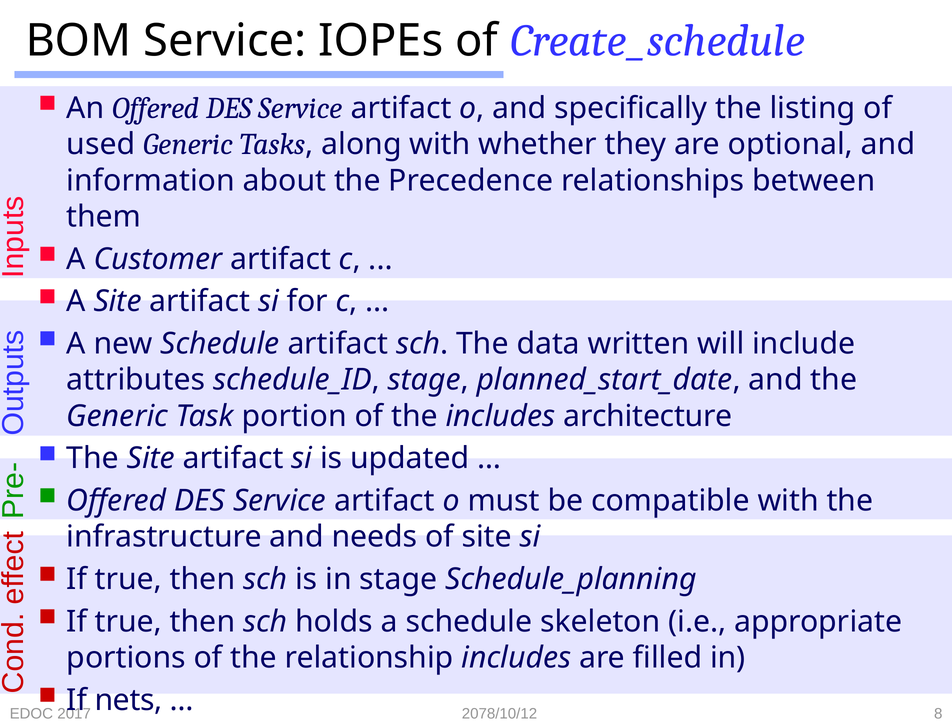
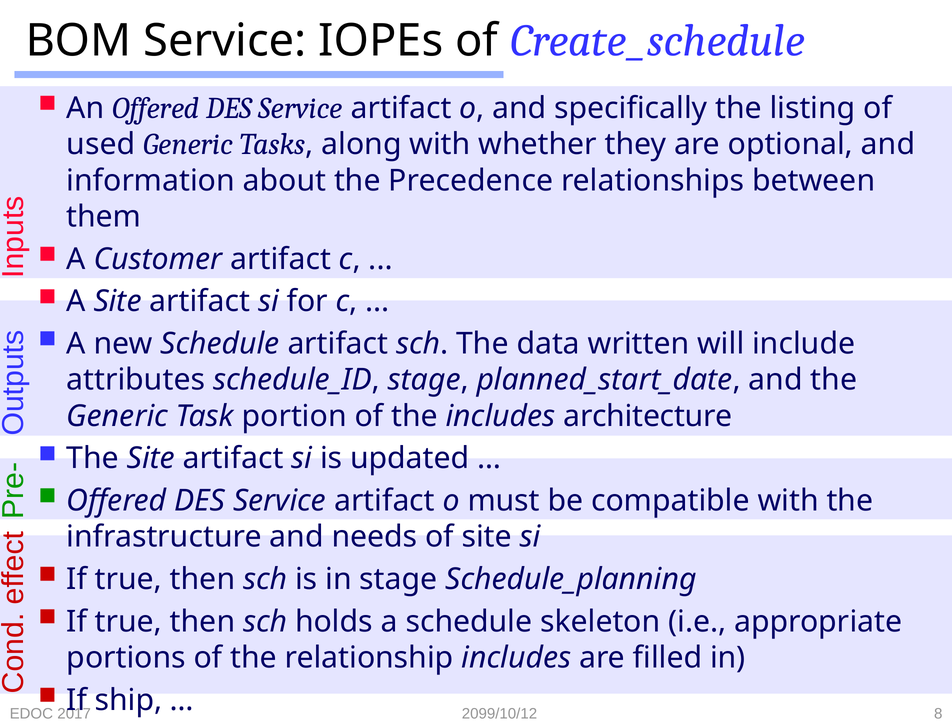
nets: nets -> ship
2078/10/12: 2078/10/12 -> 2099/10/12
